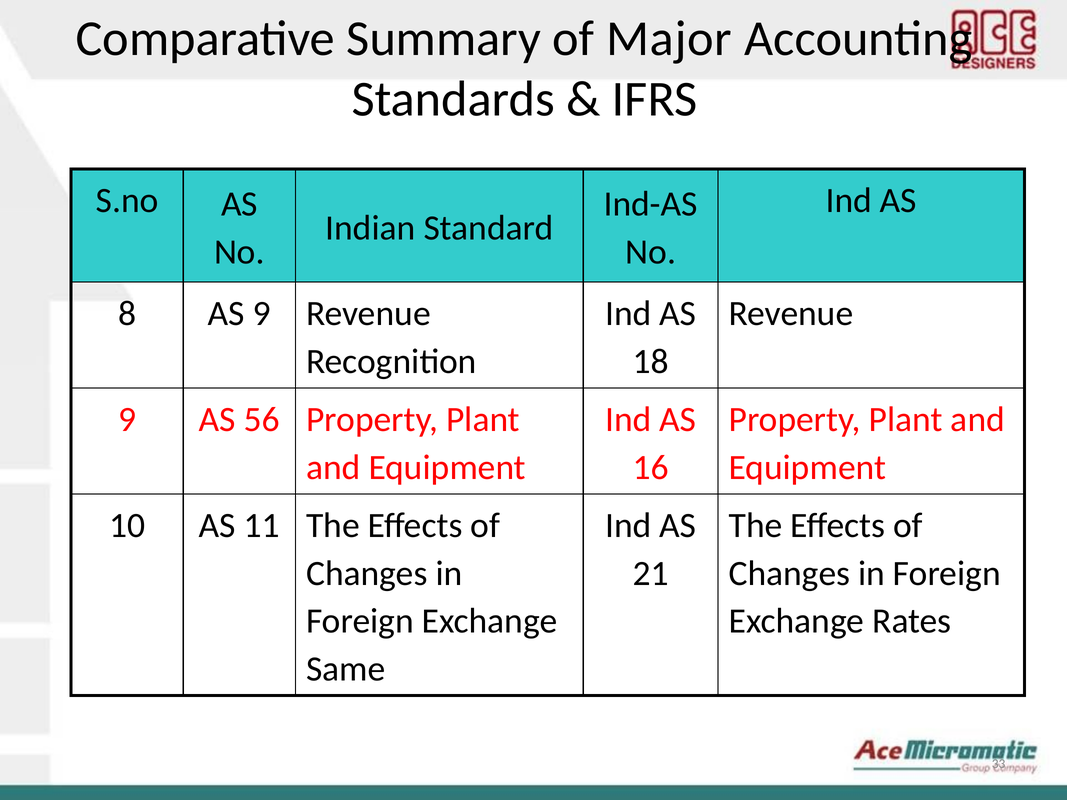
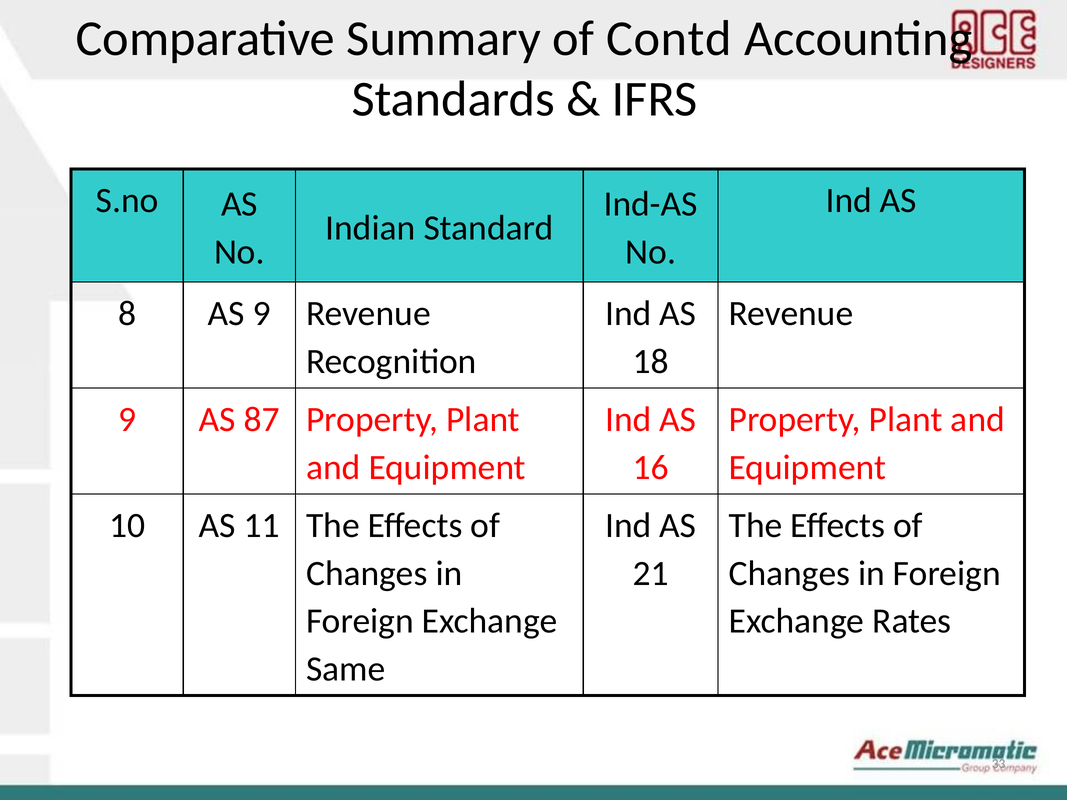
Major: Major -> Contd
56: 56 -> 87
